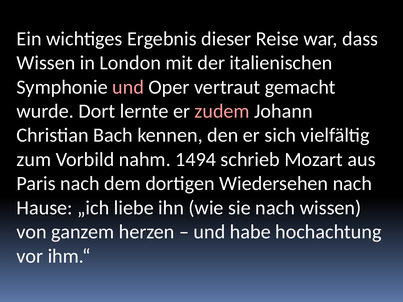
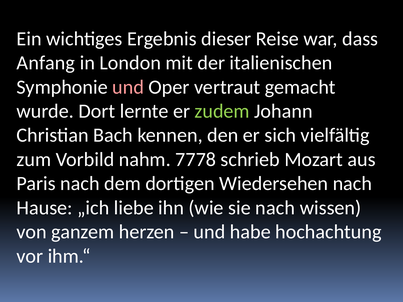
Wissen at (46, 63): Wissen -> Anfang
zudem colour: pink -> light green
1494: 1494 -> 7778
